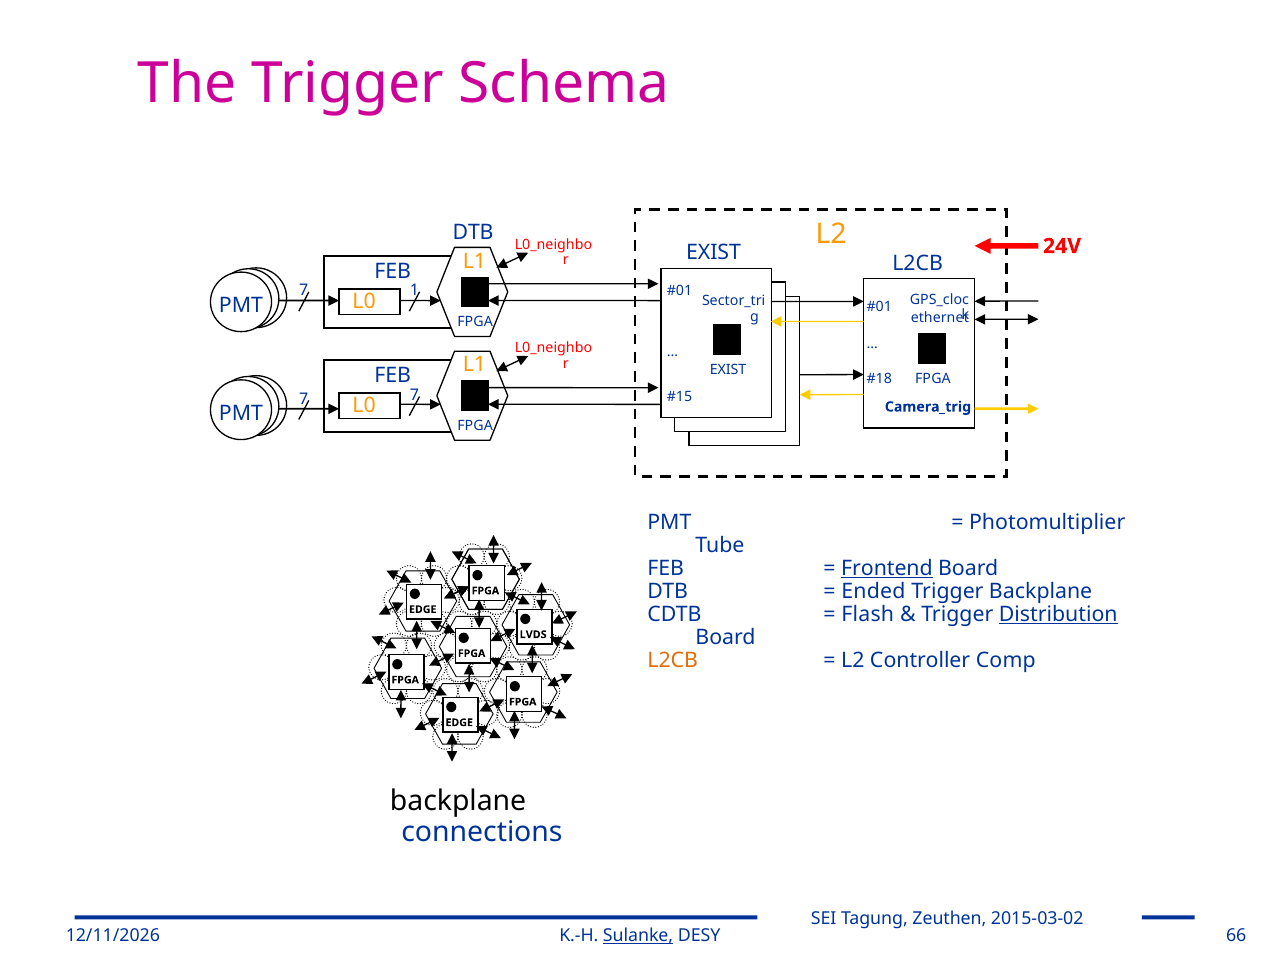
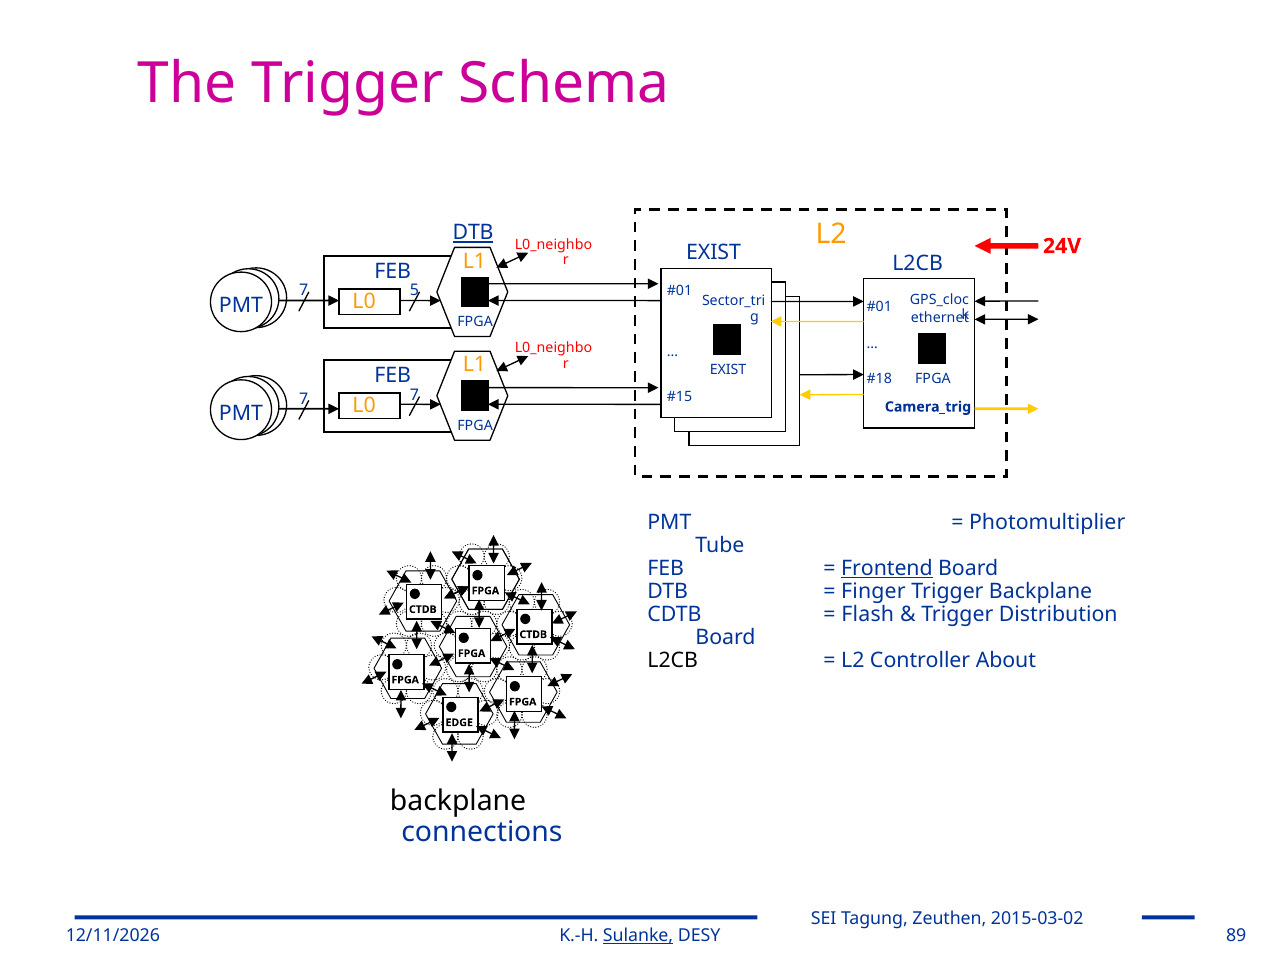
DTB at (473, 233) underline: none -> present
1: 1 -> 5
Ended: Ended -> Finger
EDGE at (423, 609): EDGE -> CTDB
Distribution underline: present -> none
LVDS at (533, 635): LVDS -> CTDB
L2CB at (673, 661) colour: orange -> black
Comp: Comp -> About
66: 66 -> 89
